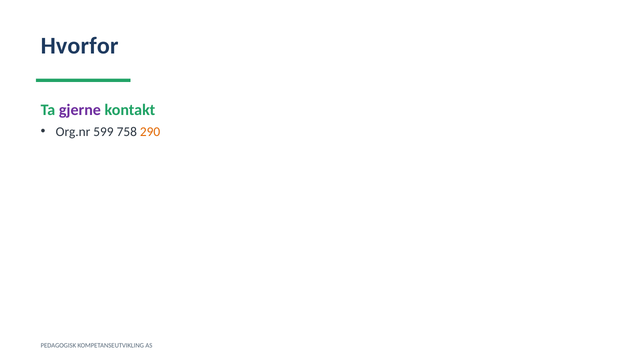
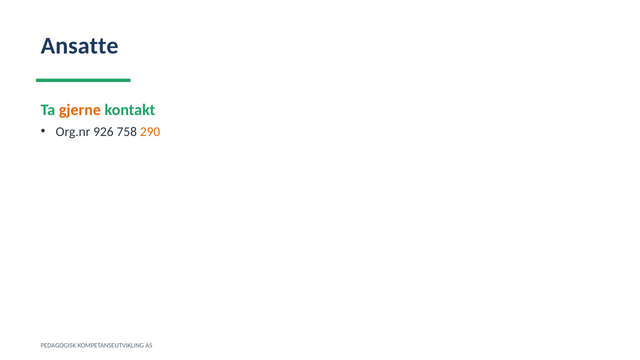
Hvorfor: Hvorfor -> Ansatte
gjerne colour: purple -> orange
599: 599 -> 926
